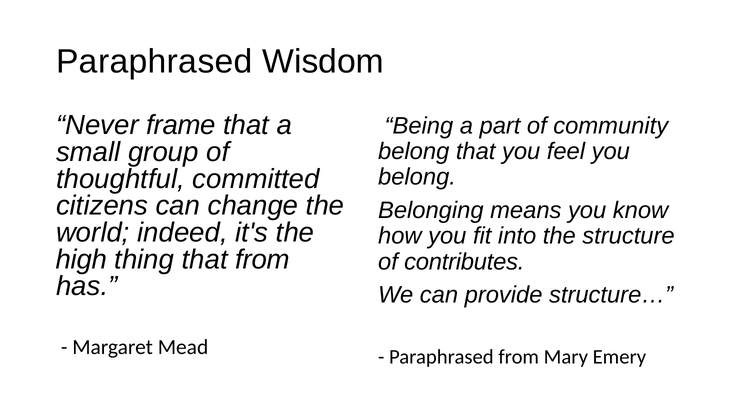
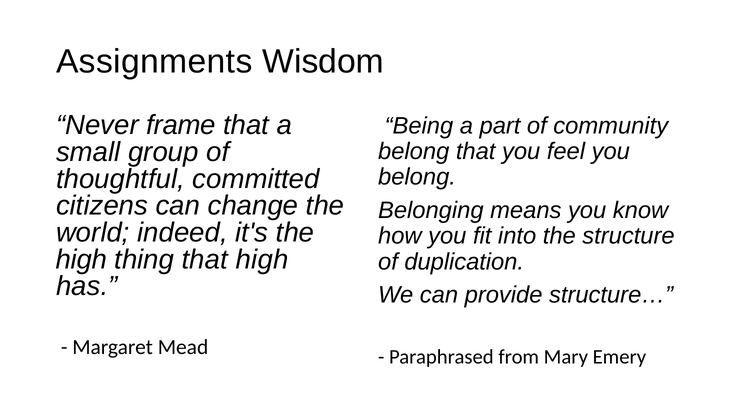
Paraphrased at (154, 62): Paraphrased -> Assignments
that from: from -> high
contributes: contributes -> duplication
